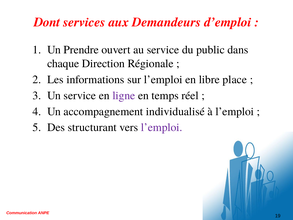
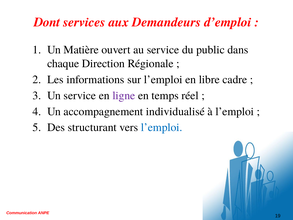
Prendre: Prendre -> Matière
place: place -> cadre
l’emploi at (162, 127) colour: purple -> blue
